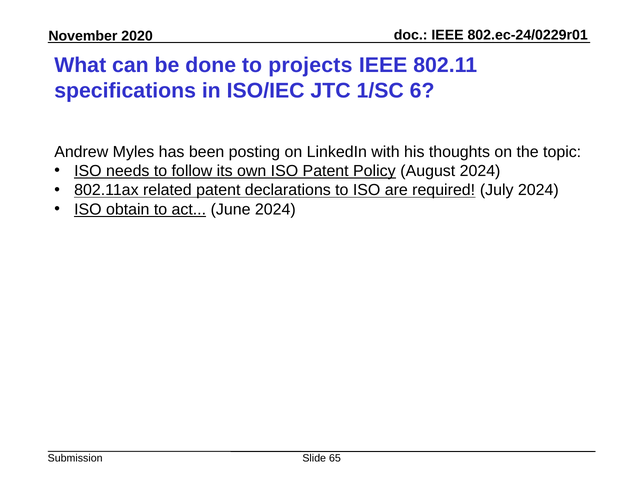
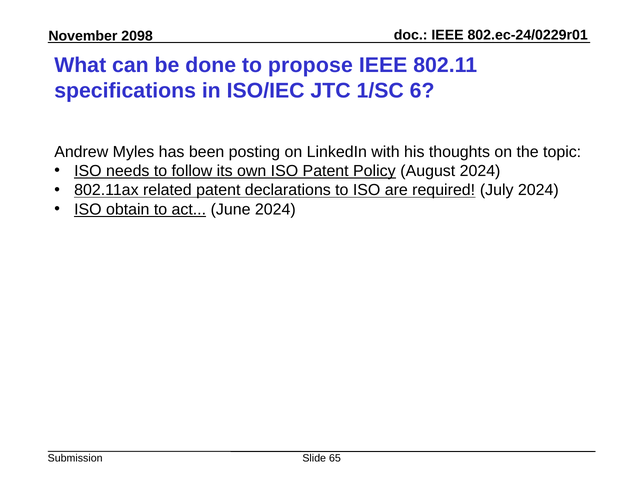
2020: 2020 -> 2098
projects: projects -> propose
